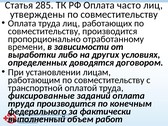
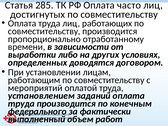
утверждены: утверждены -> достигнутых
транспортной: транспортной -> мероприятий
фиксированные: фиксированные -> установлением
